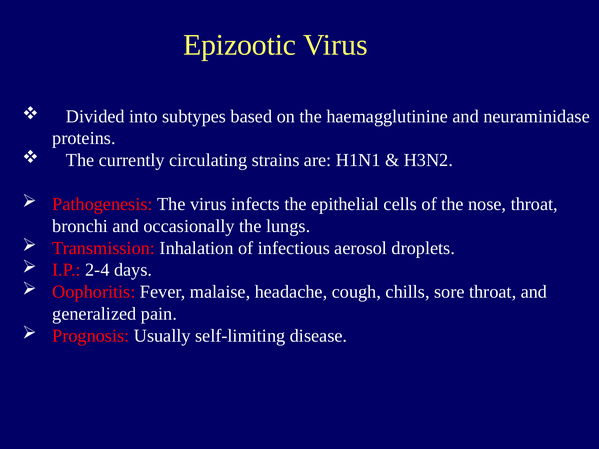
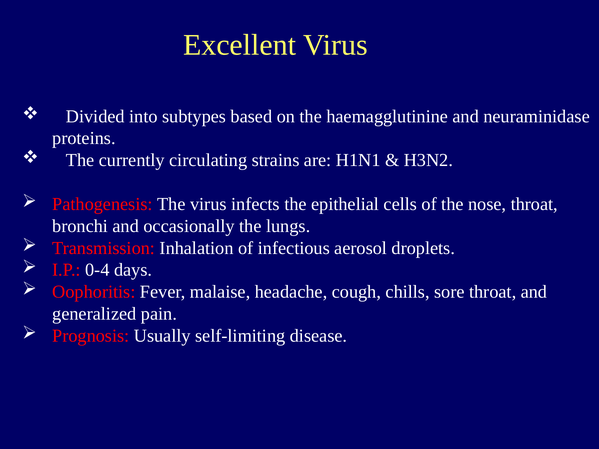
Epizootic: Epizootic -> Excellent
2-4: 2-4 -> 0-4
